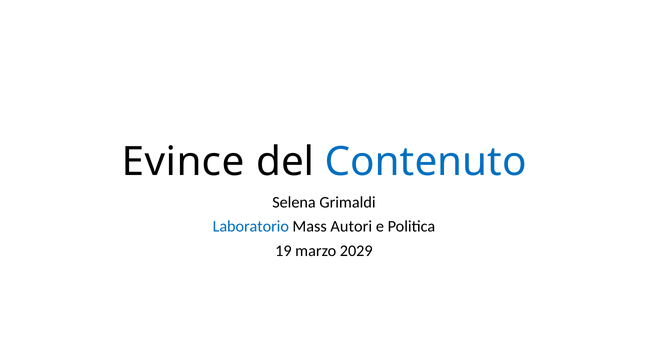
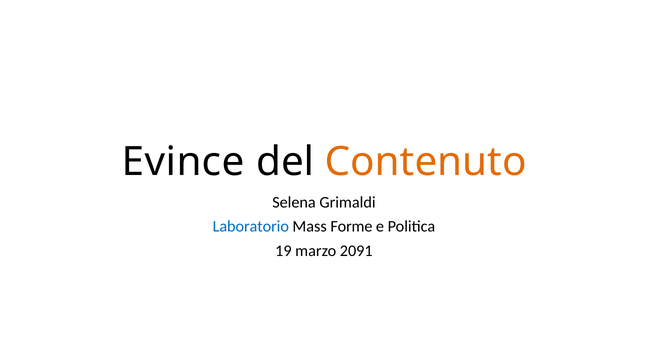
Contenuto colour: blue -> orange
Autori: Autori -> Forme
2029: 2029 -> 2091
